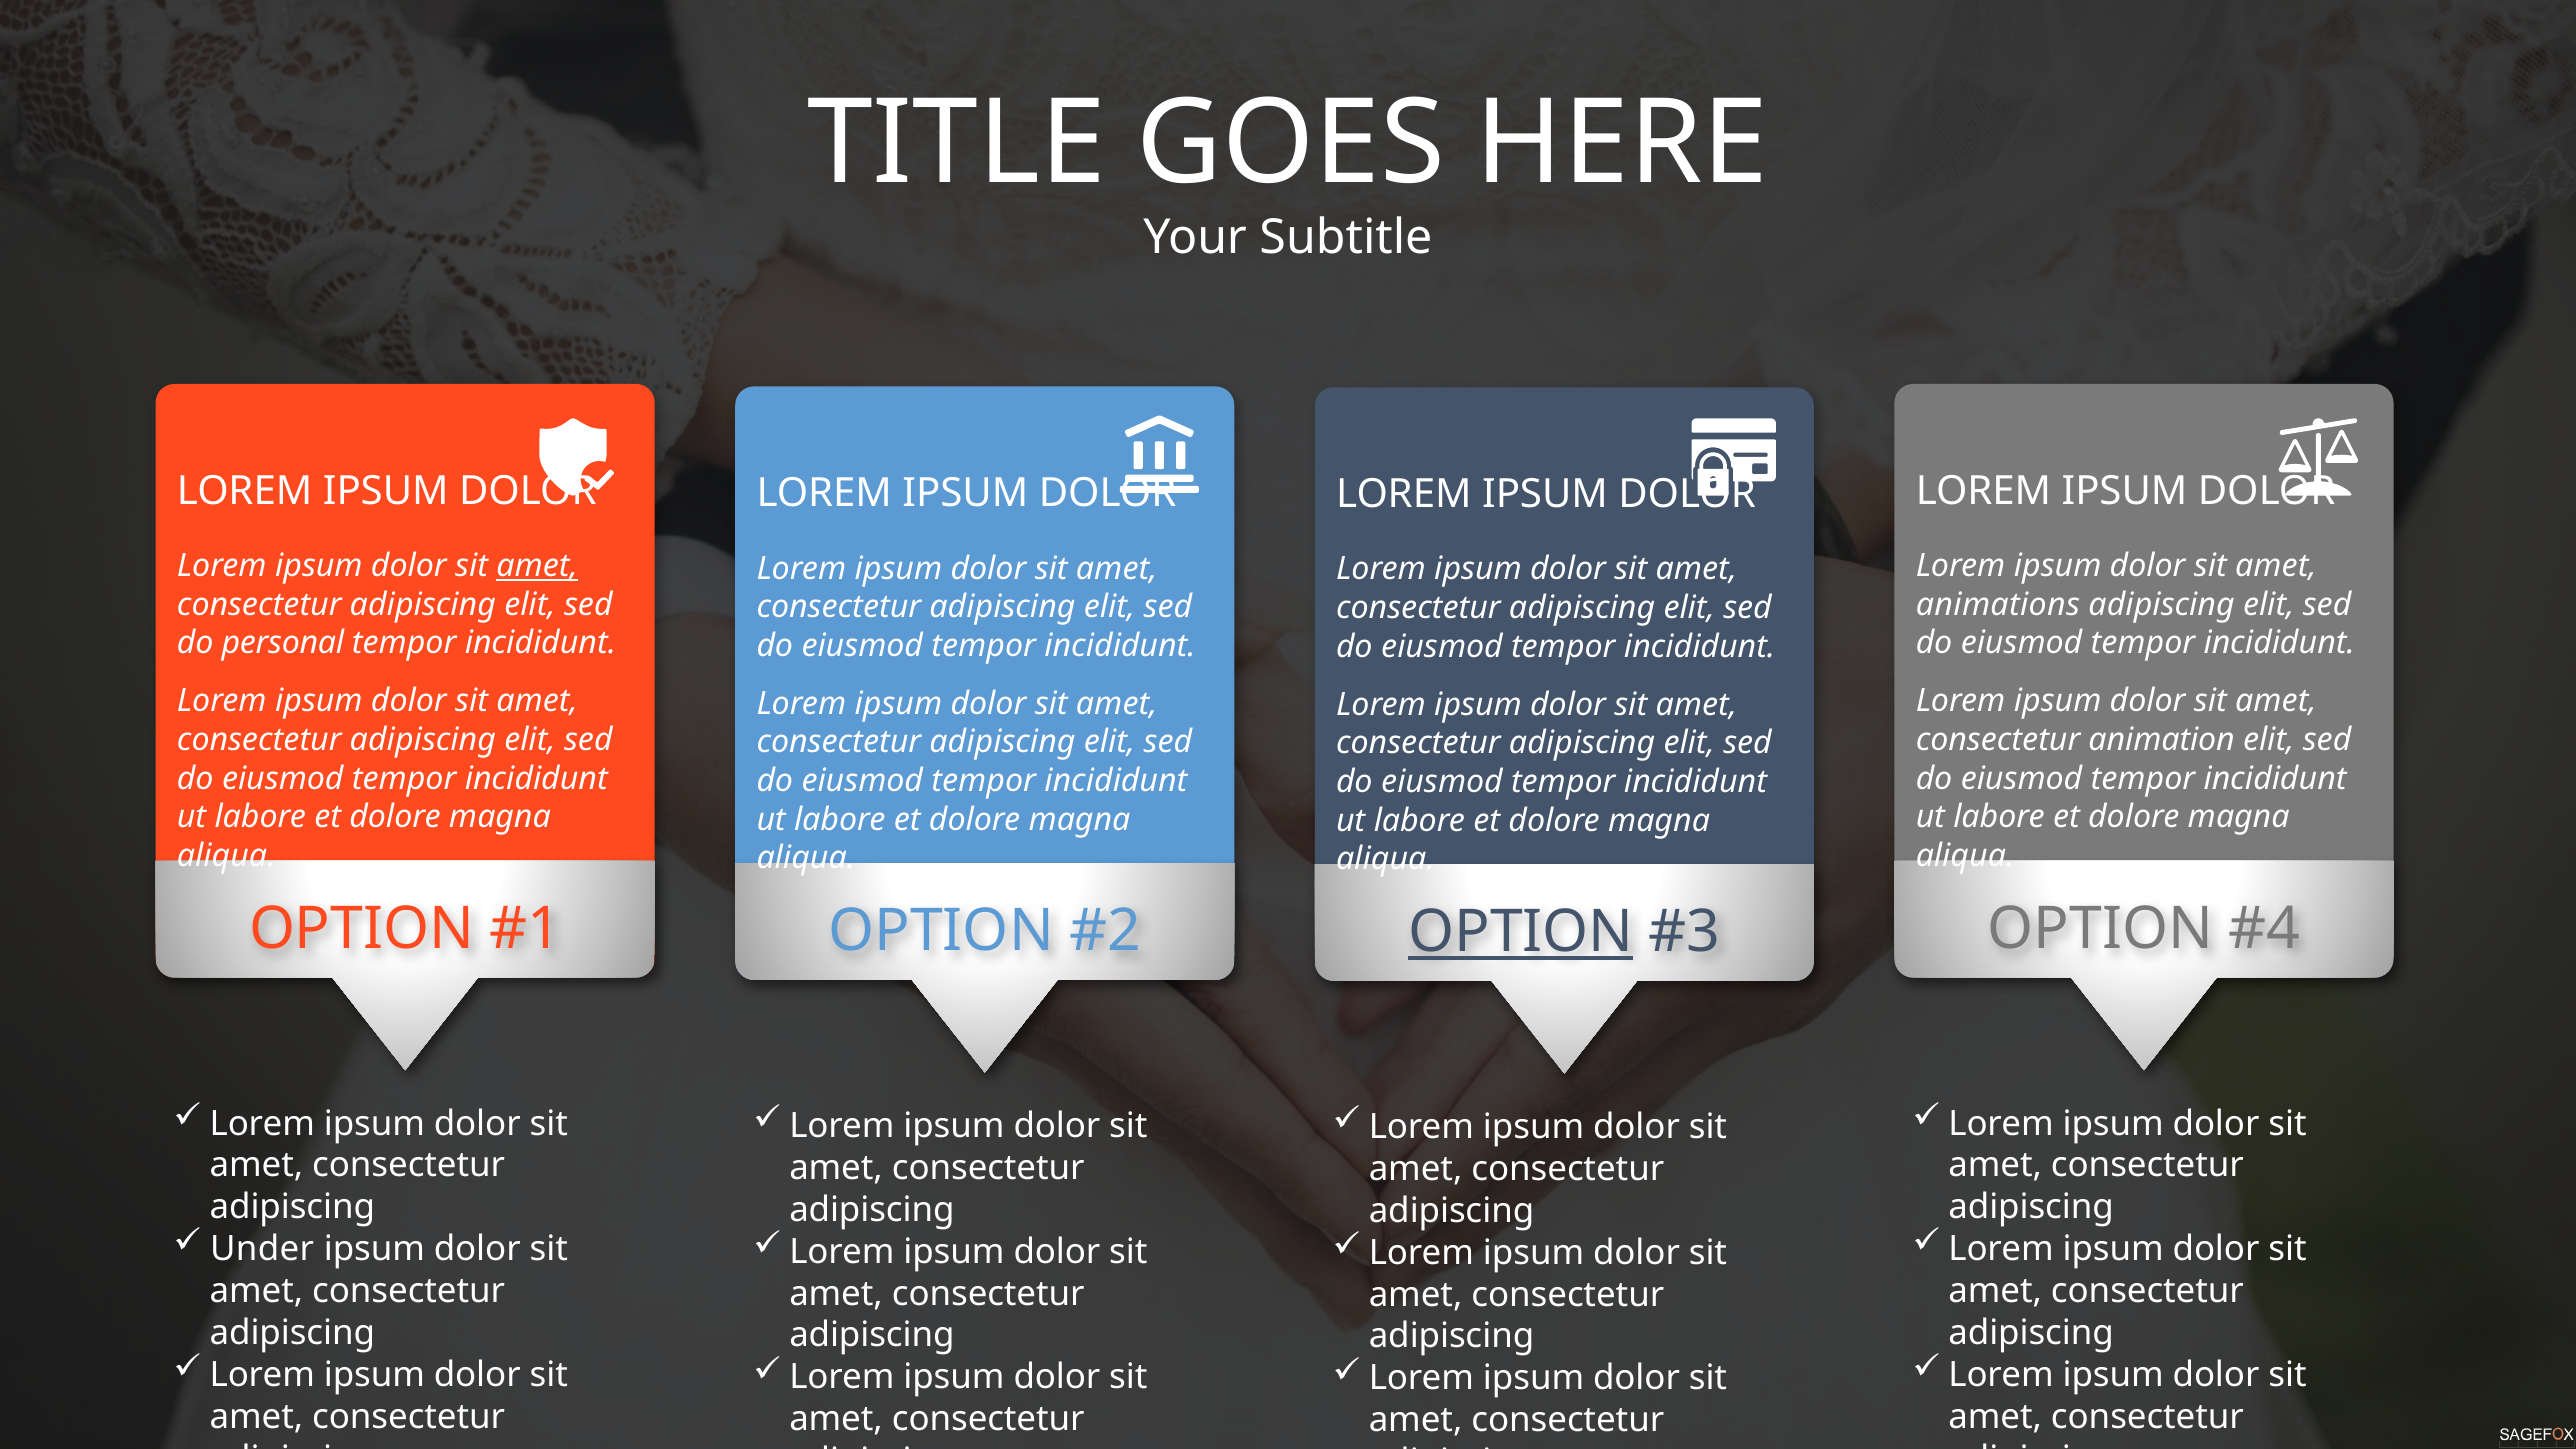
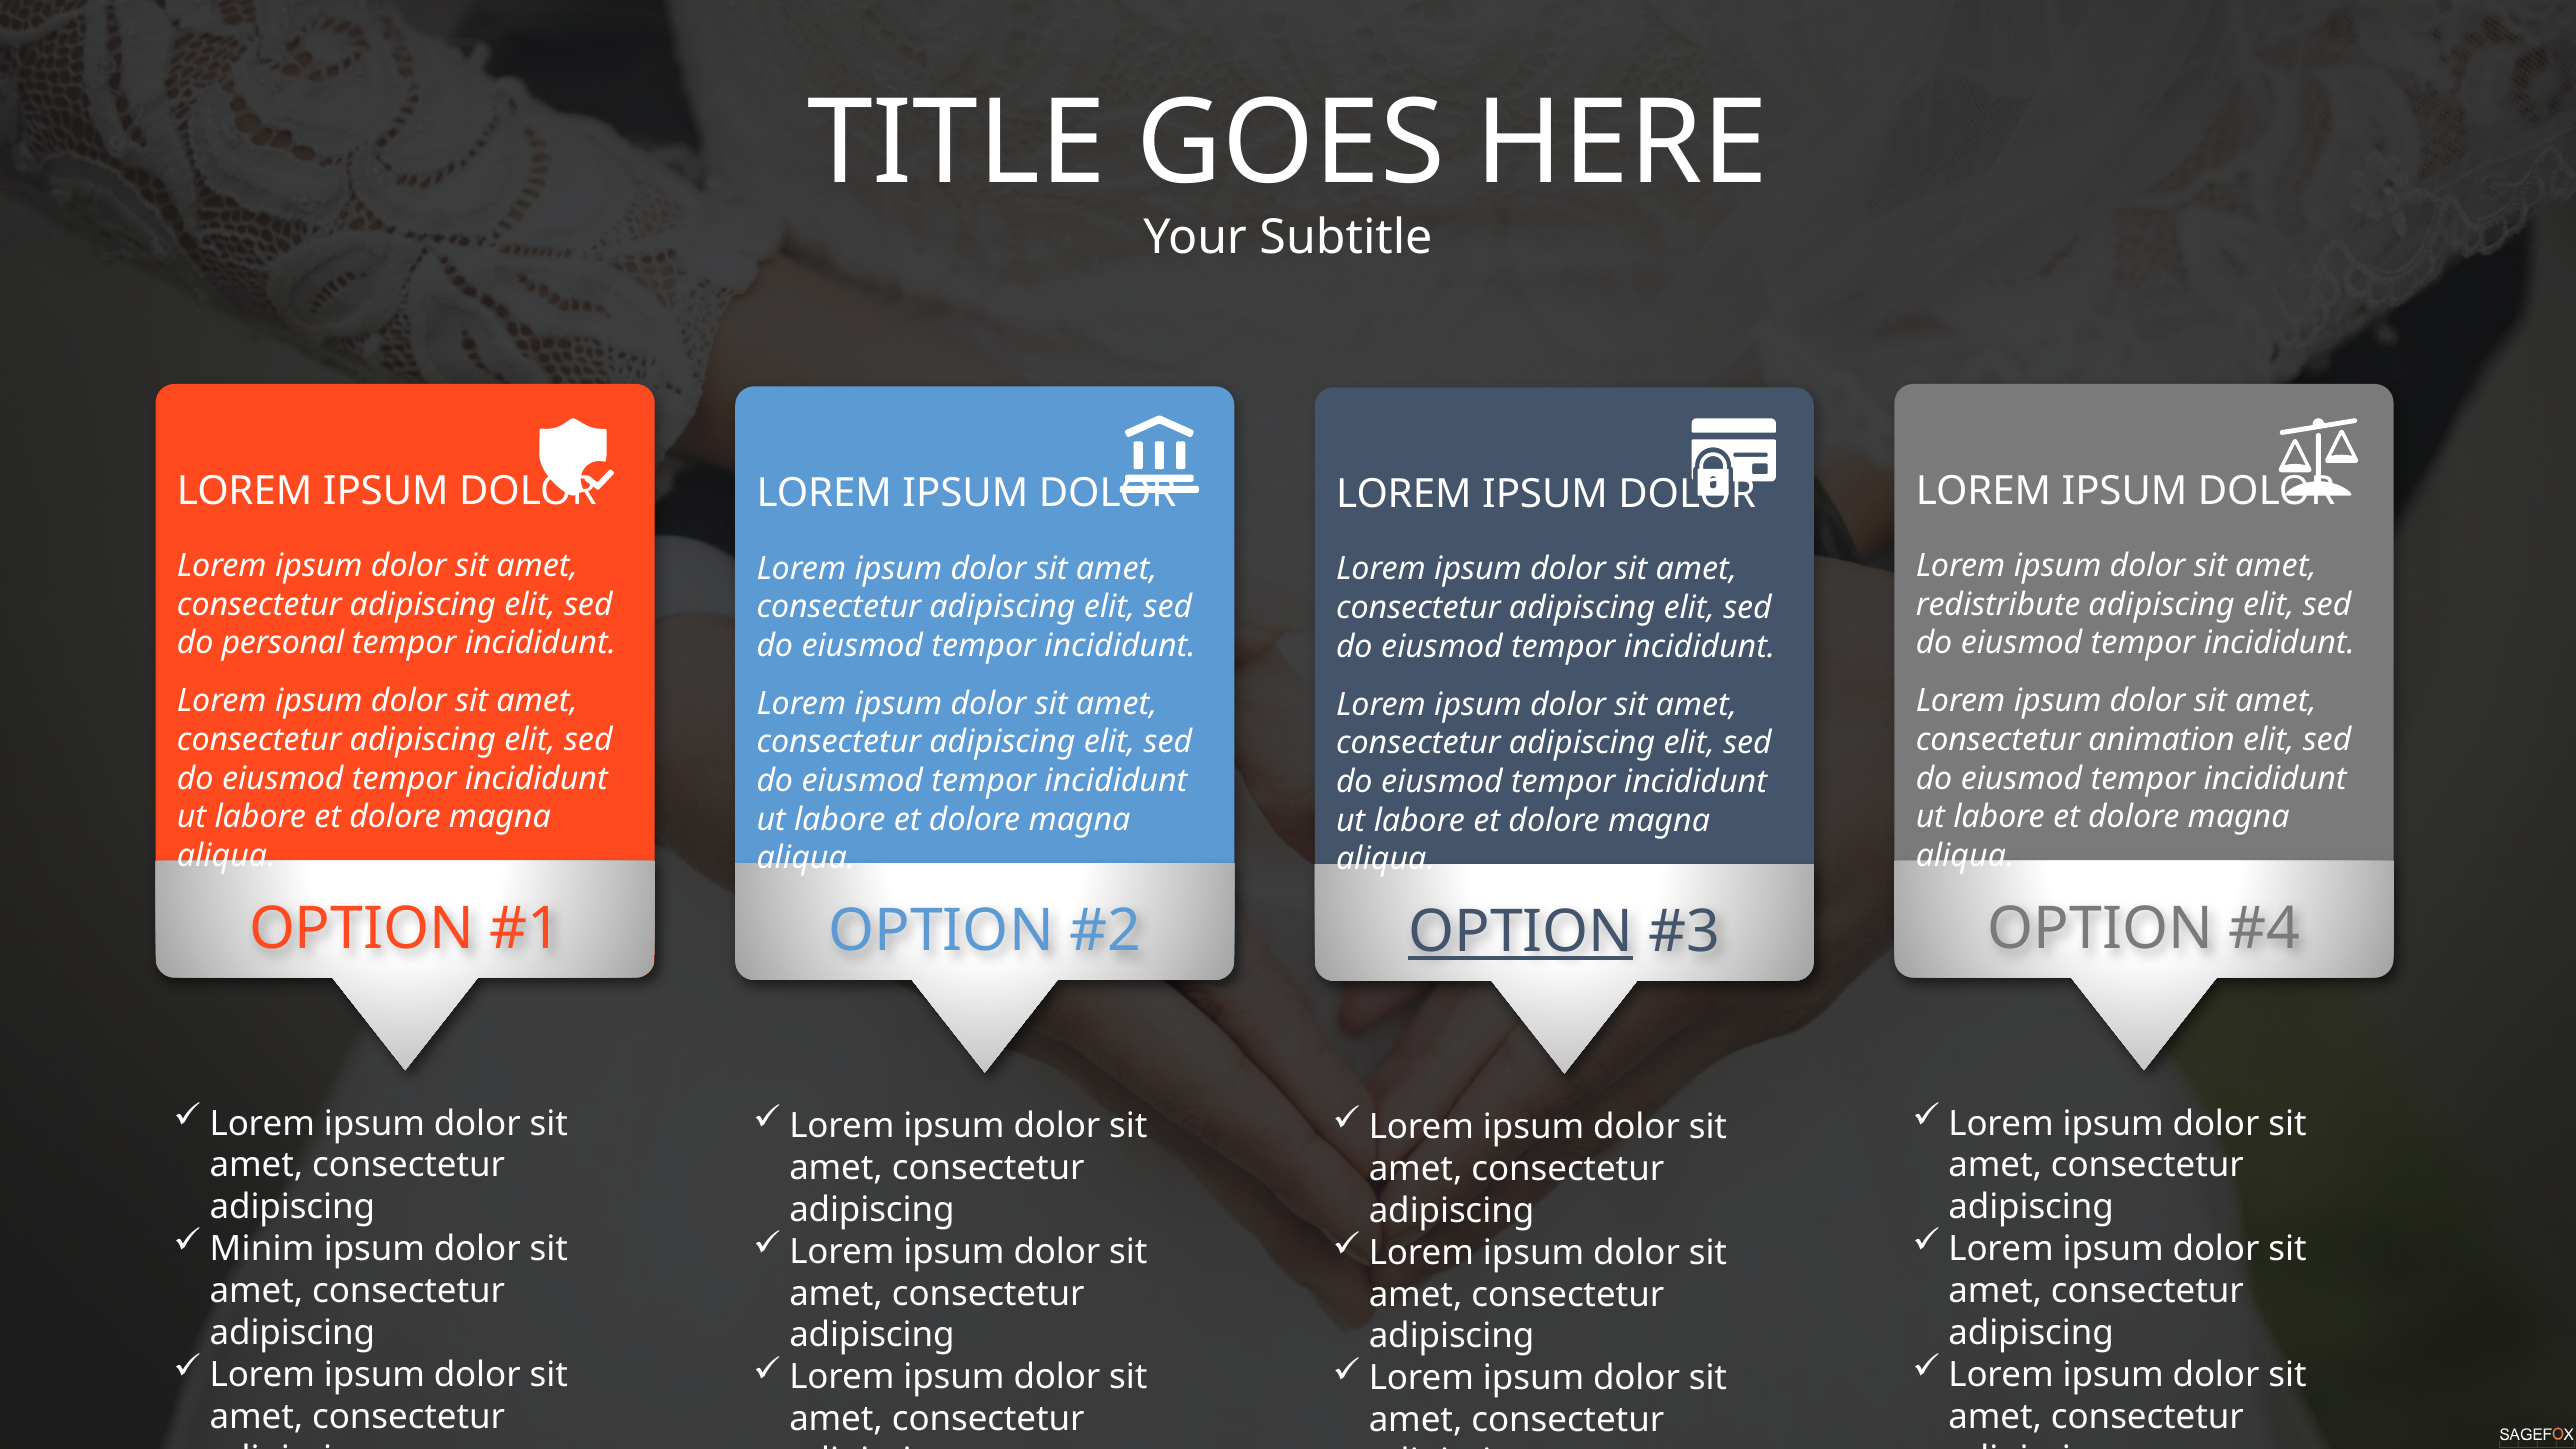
amet at (537, 566) underline: present -> none
animations: animations -> redistribute
Under: Under -> Minim
